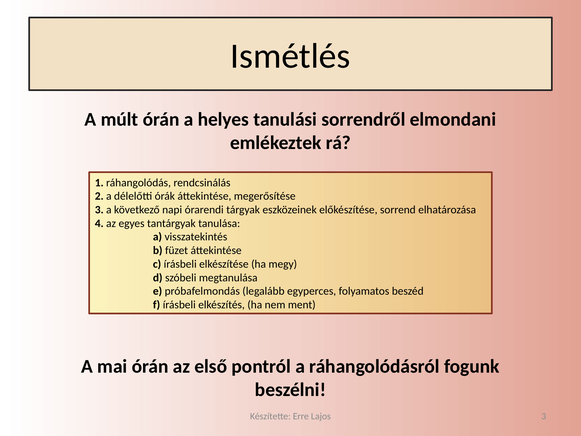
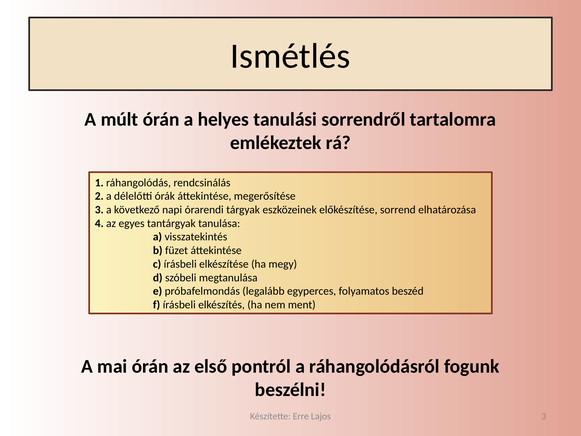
elmondani: elmondani -> tartalomra
